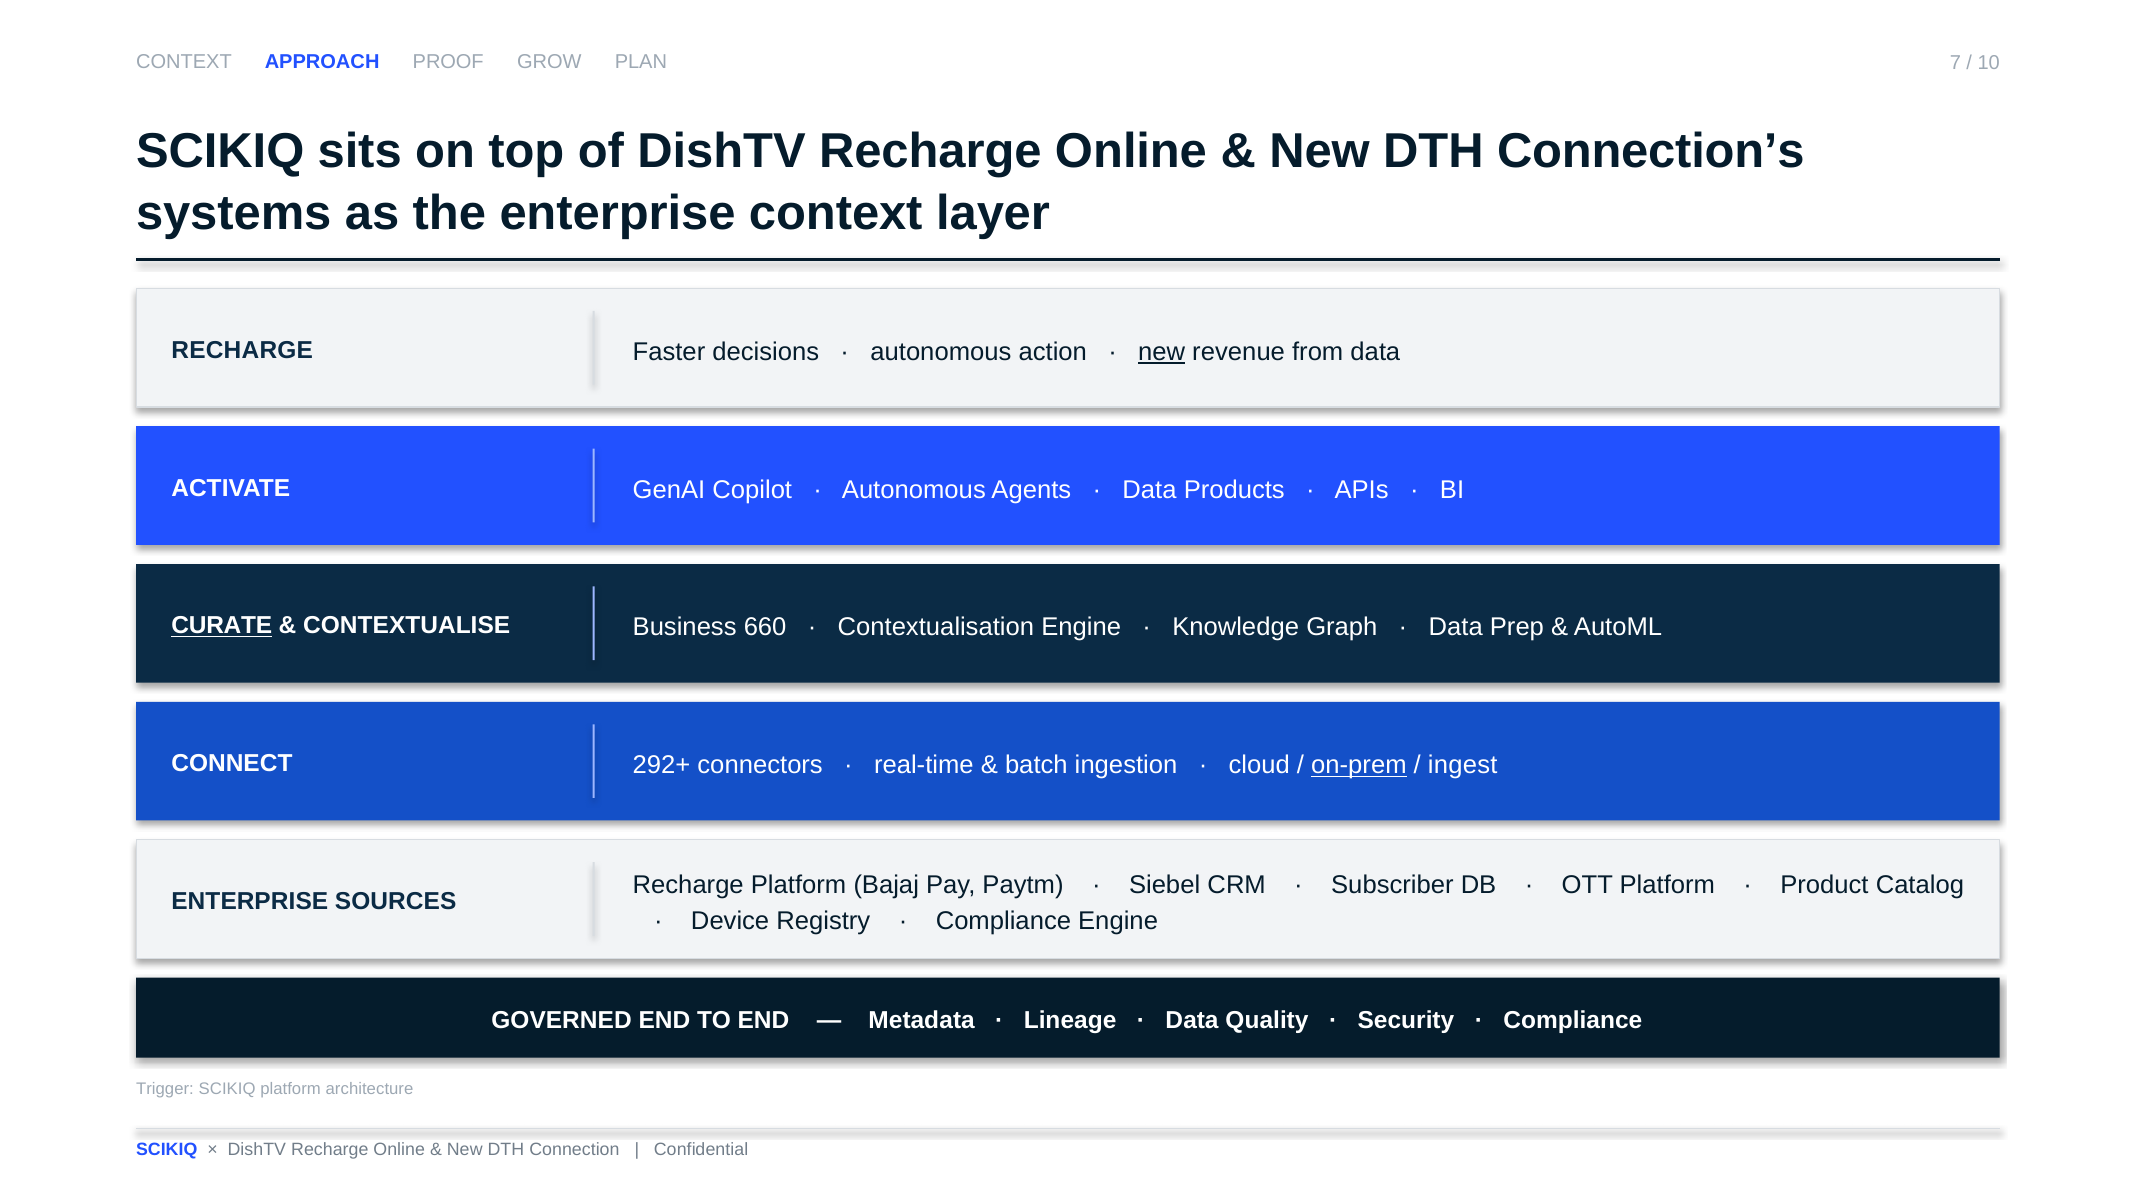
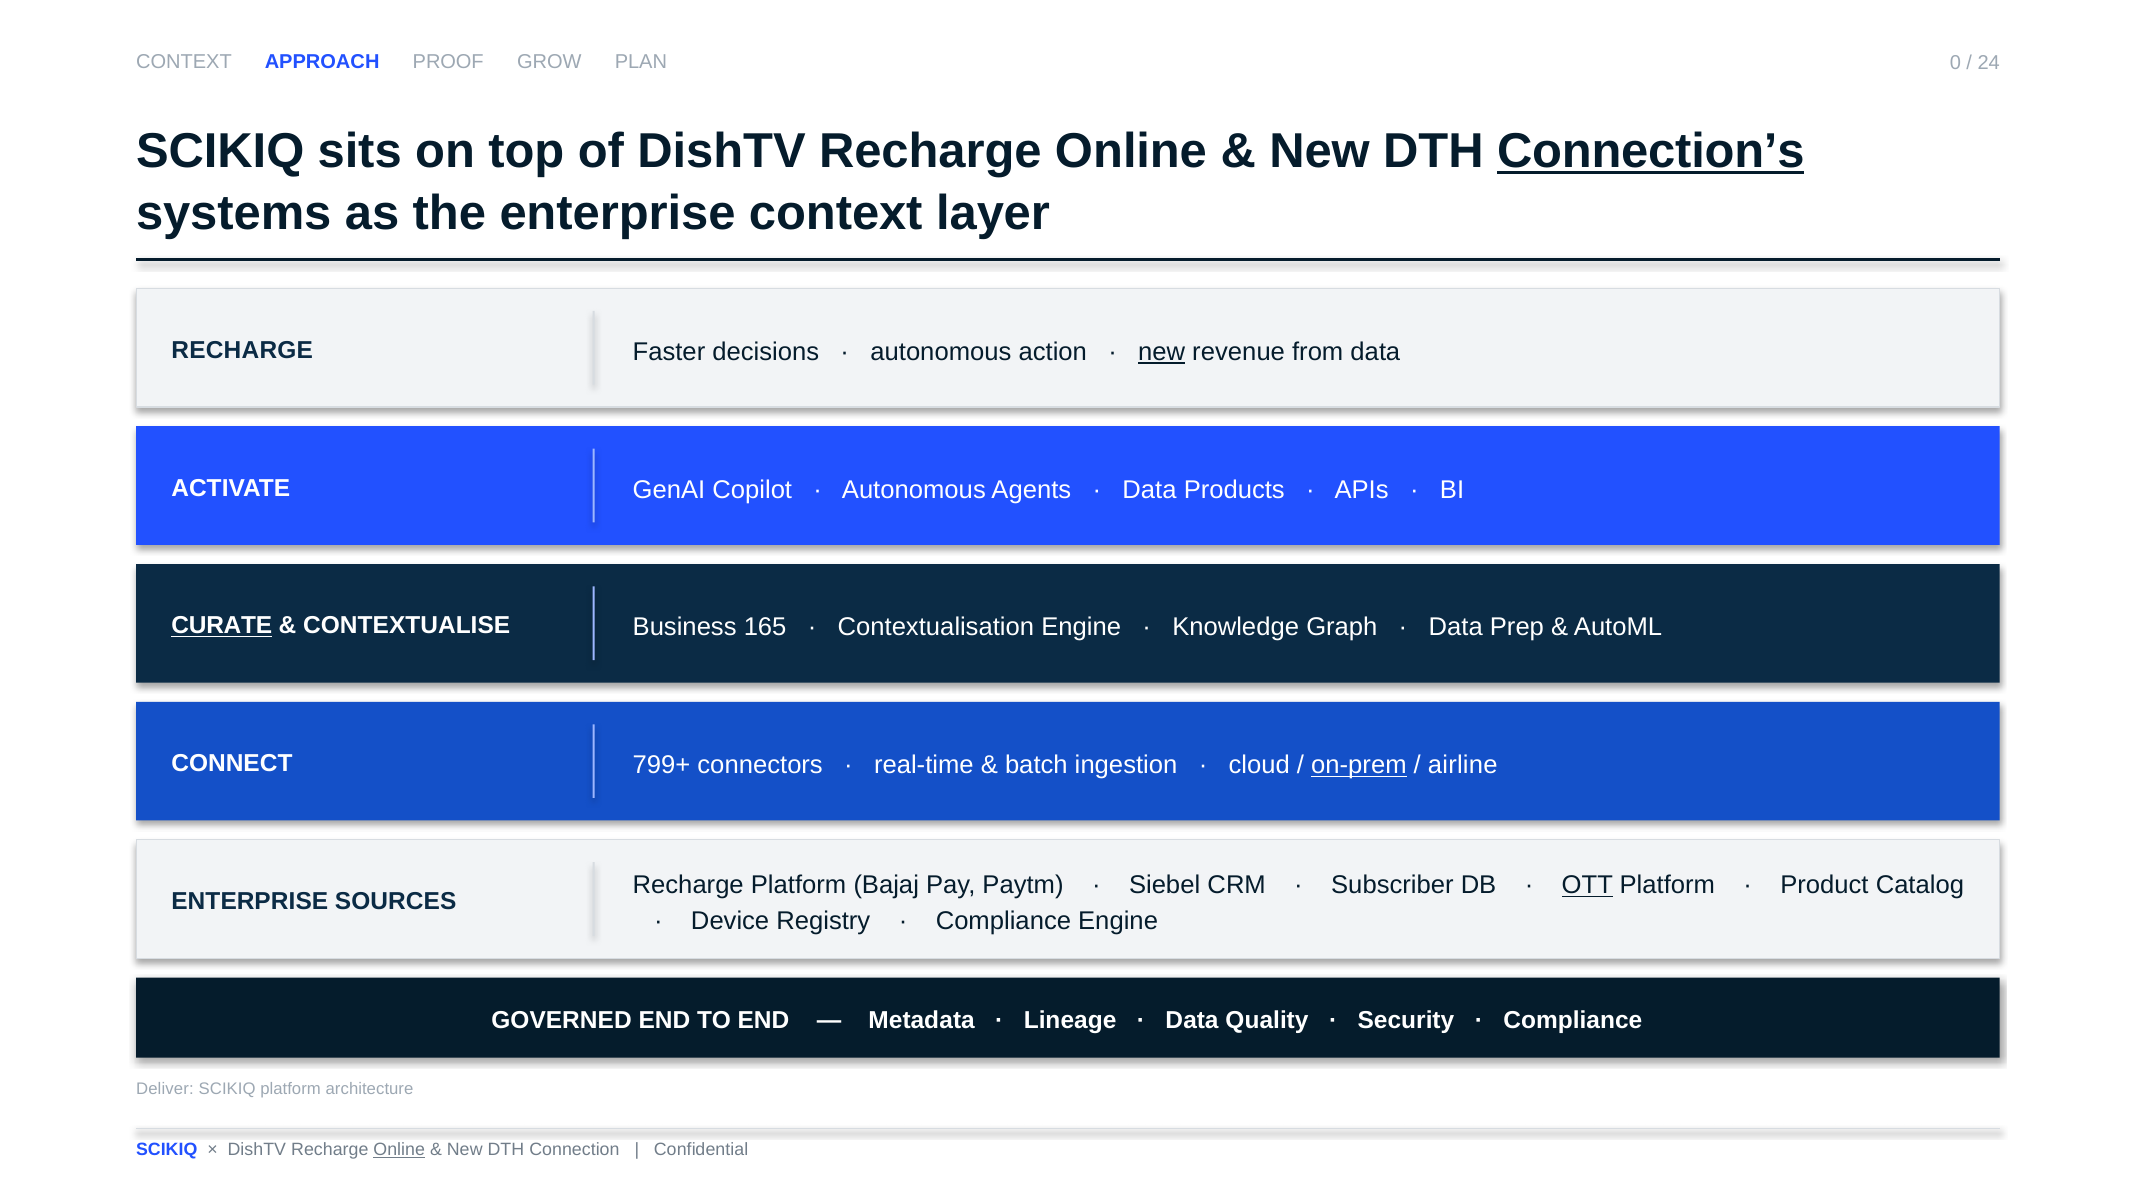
7: 7 -> 0
10: 10 -> 24
Connection’s underline: none -> present
660: 660 -> 165
292+: 292+ -> 799+
ingest: ingest -> airline
OTT underline: none -> present
Trigger: Trigger -> Deliver
Online at (399, 1149) underline: none -> present
